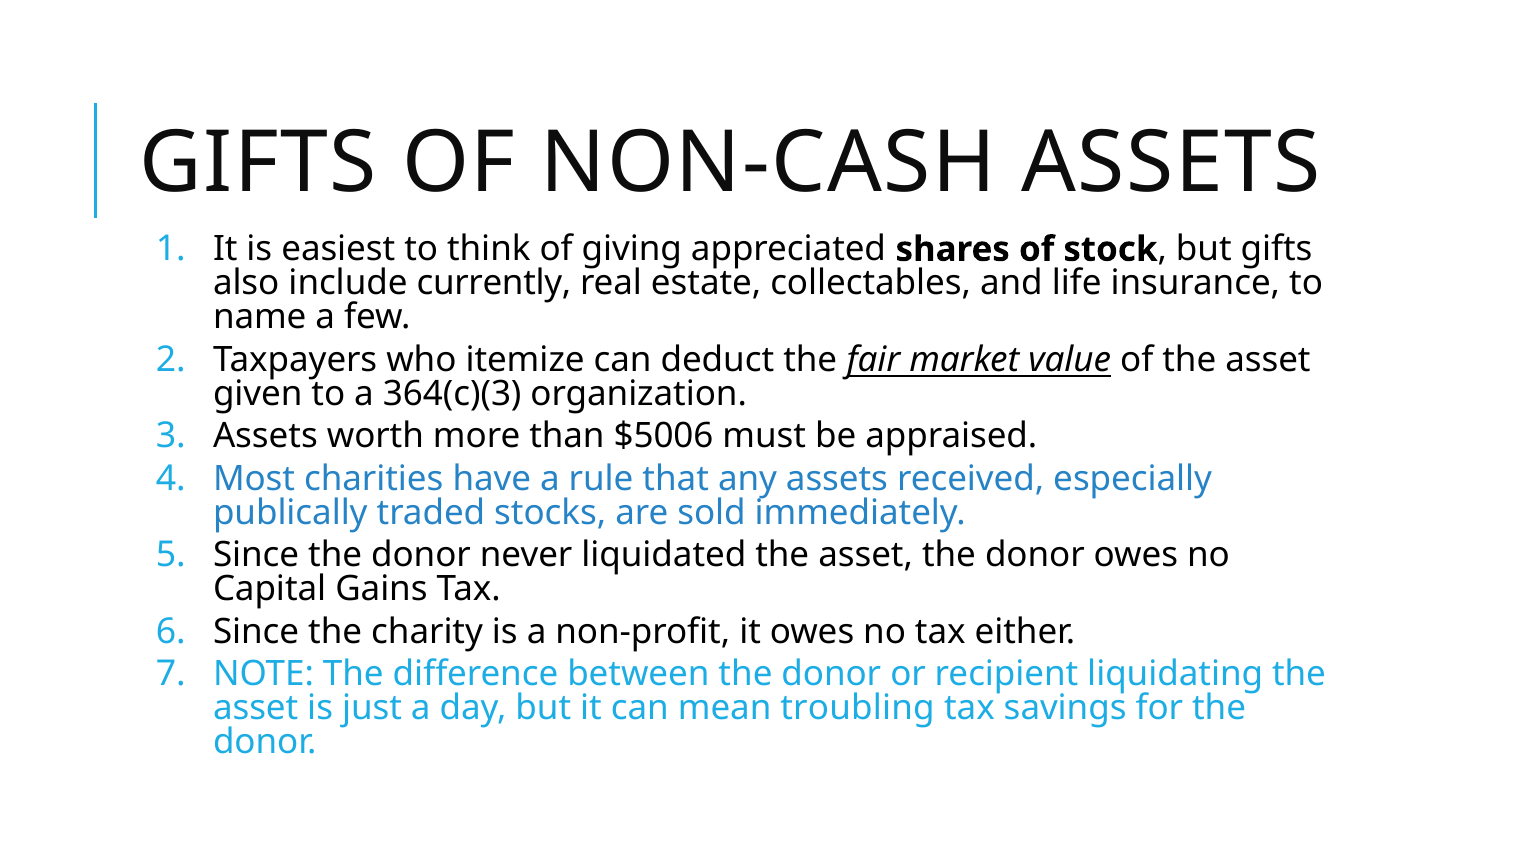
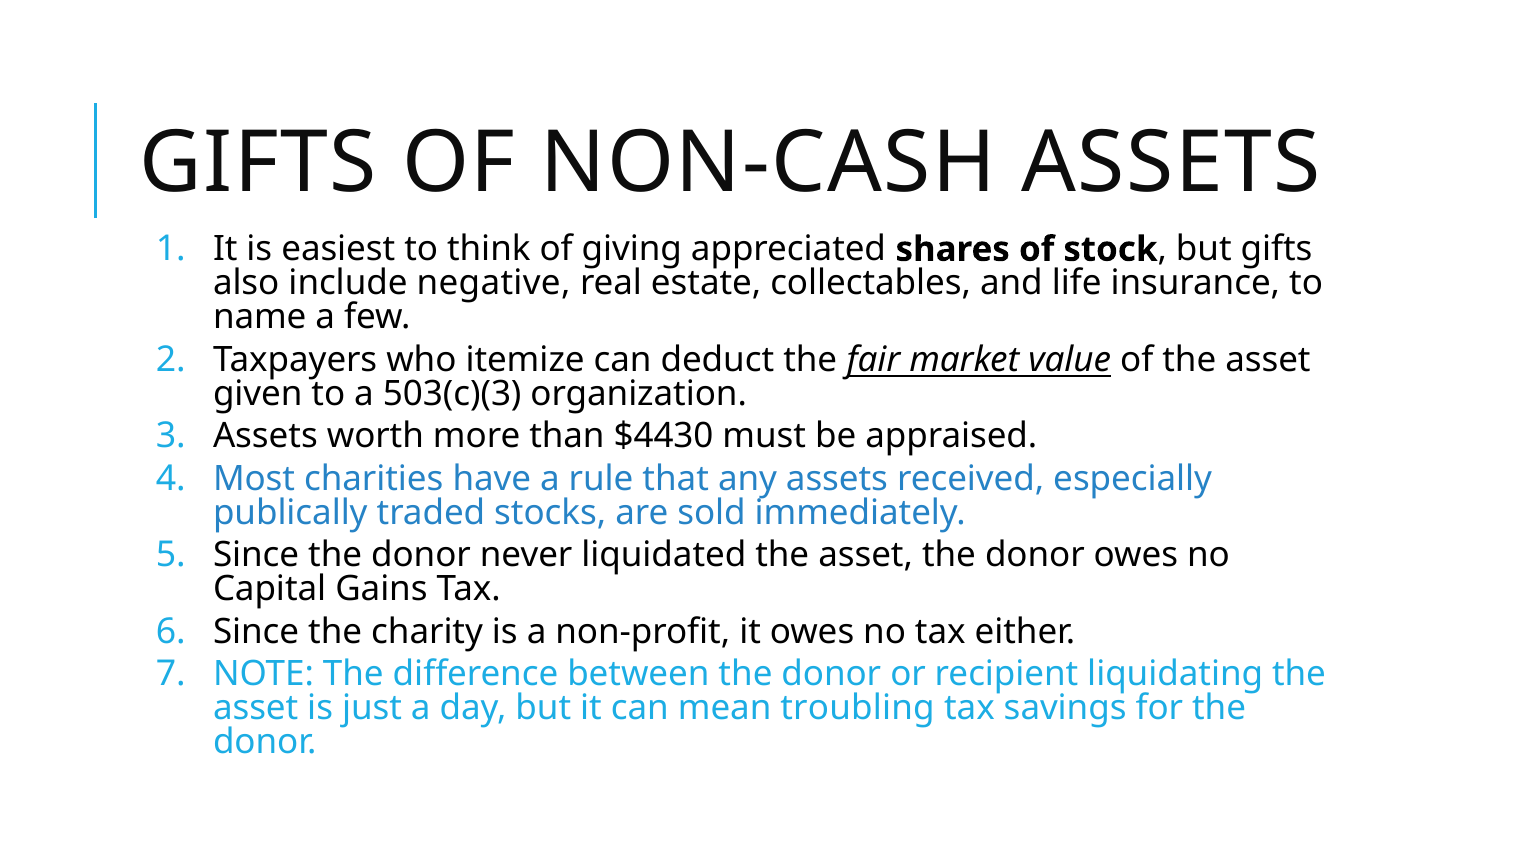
currently: currently -> negative
364(c)(3: 364(c)(3 -> 503(c)(3
$5006: $5006 -> $4430
